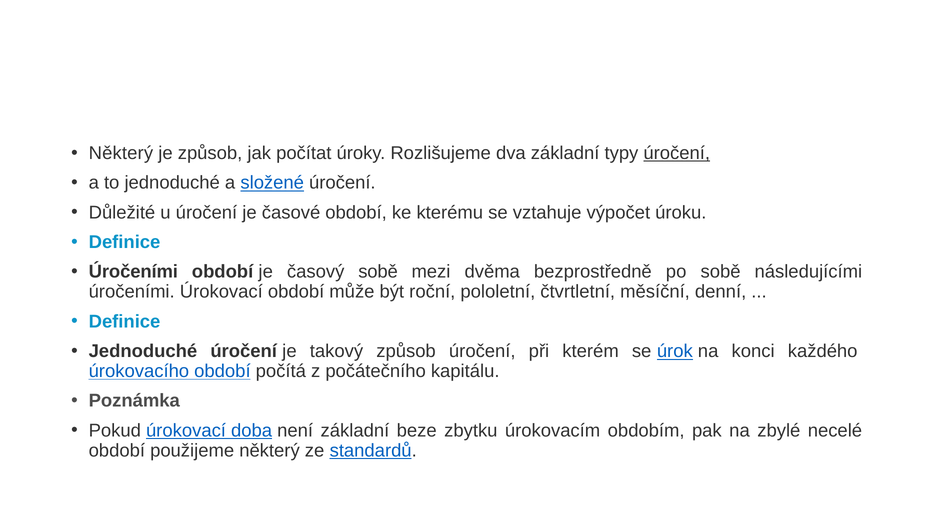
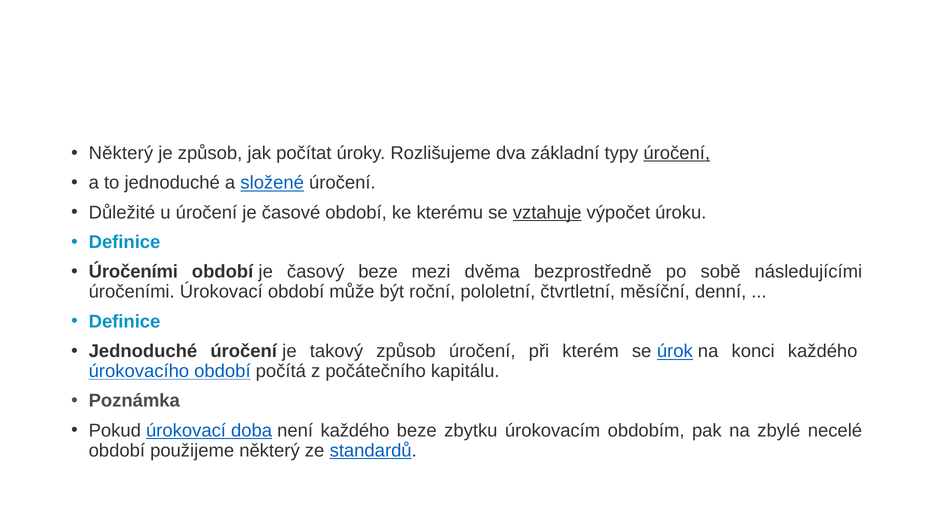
vztahuje underline: none -> present
časový sobě: sobě -> beze
není základní: základní -> každého
